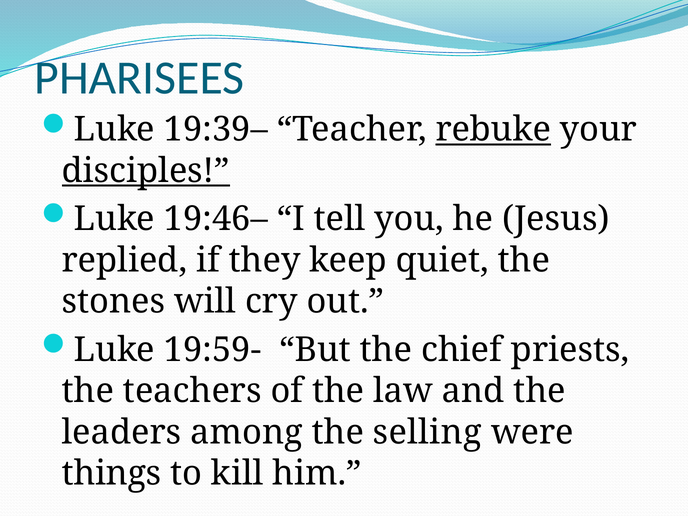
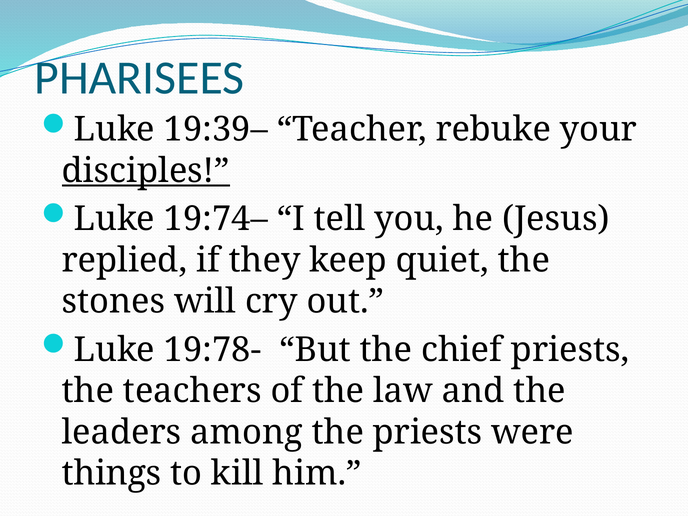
rebuke underline: present -> none
19:46–: 19:46– -> 19:74–
19:59-: 19:59- -> 19:78-
the selling: selling -> priests
